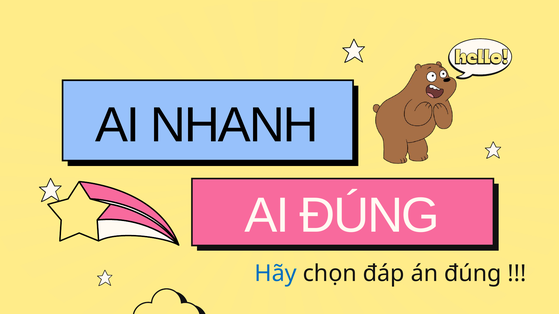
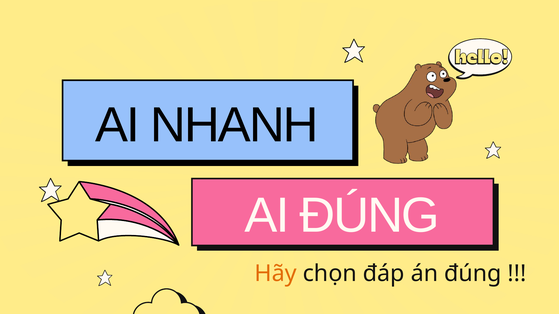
Hãy colour: blue -> orange
